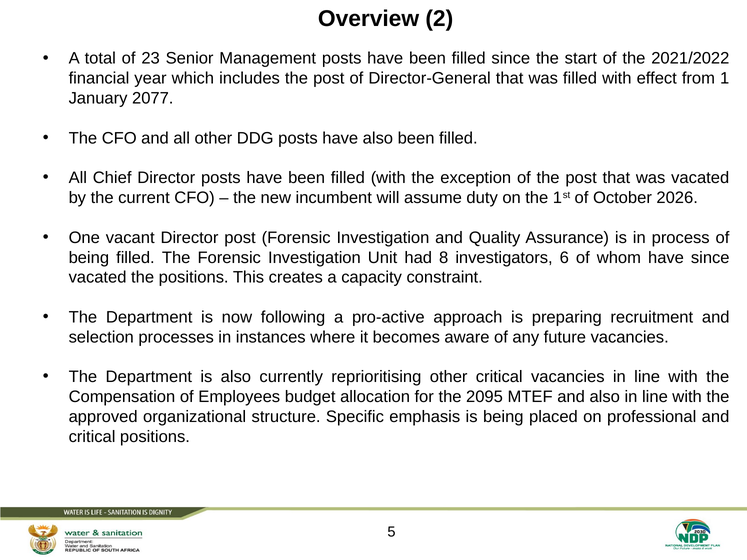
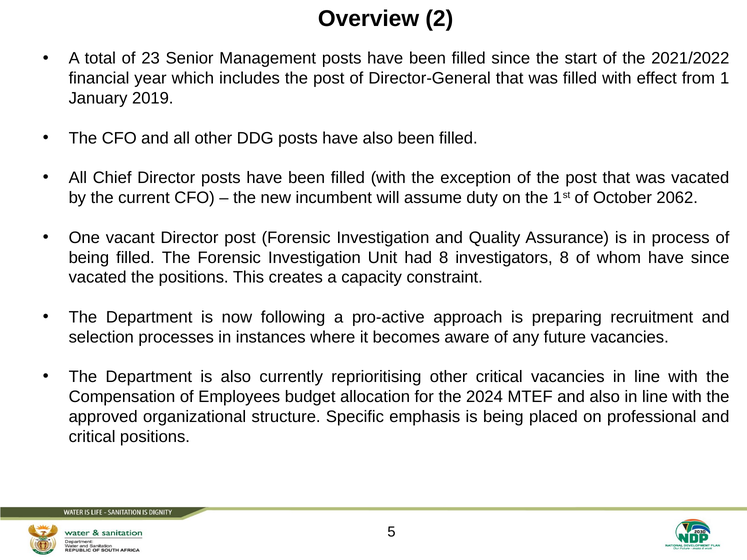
2077: 2077 -> 2019
2026: 2026 -> 2062
investigators 6: 6 -> 8
2095: 2095 -> 2024
